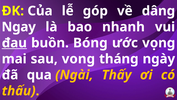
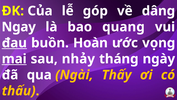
nhanh: nhanh -> quang
Bóng: Bóng -> Hoàn
mai underline: none -> present
vong: vong -> nhảy
